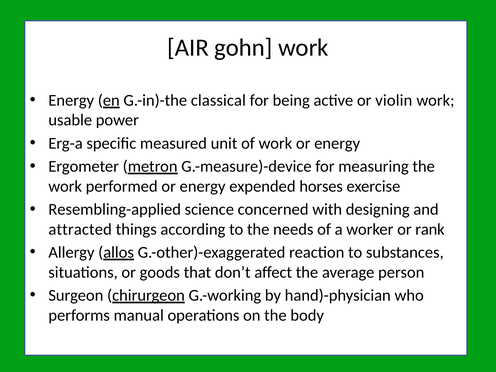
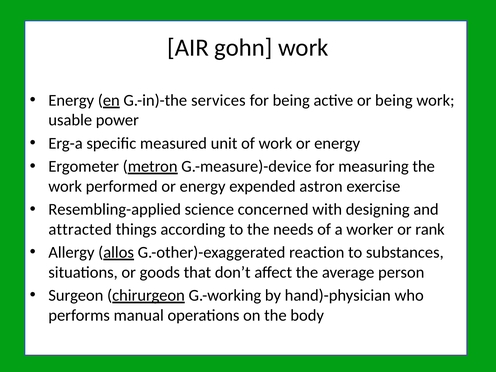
classical: classical -> services
or violin: violin -> being
horses: horses -> astron
